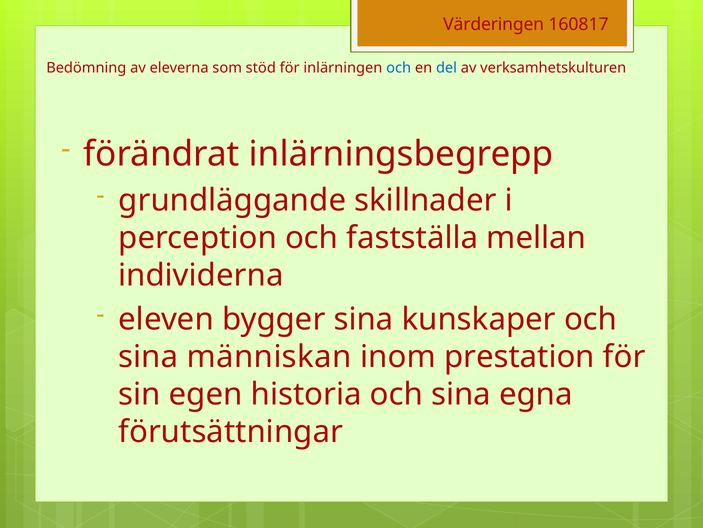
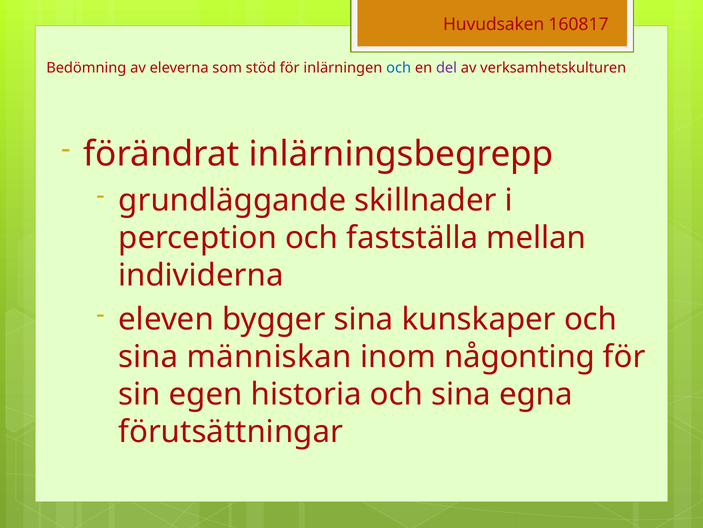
Värderingen: Värderingen -> Huvudsaken
del colour: blue -> purple
prestation: prestation -> någonting
